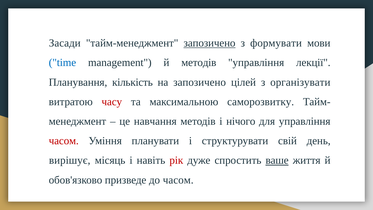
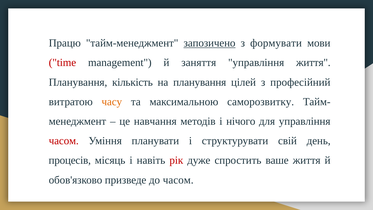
Засади: Засади -> Працю
time colour: blue -> red
й методів: методів -> заняття
управління лекції: лекції -> життя
на запозичено: запозичено -> планування
організувати: організувати -> професійний
часу colour: red -> orange
вирішує: вирішує -> процесів
ваше underline: present -> none
